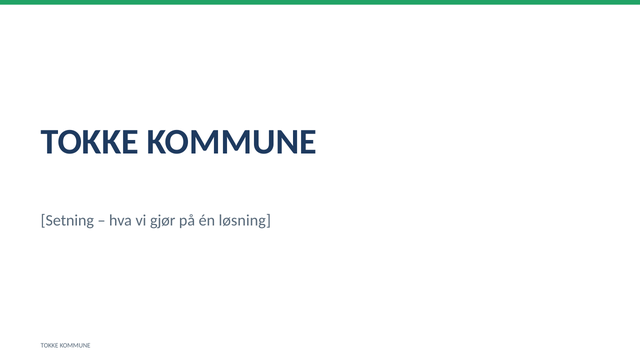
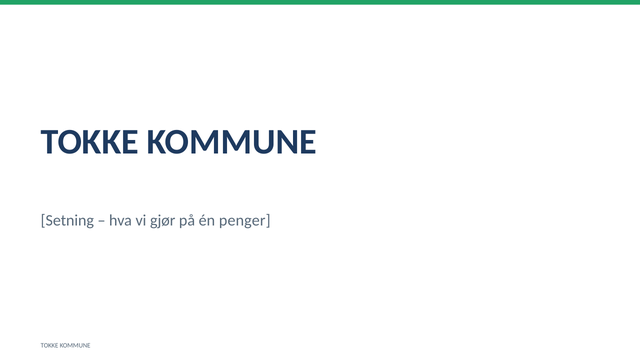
løsning: løsning -> penger
